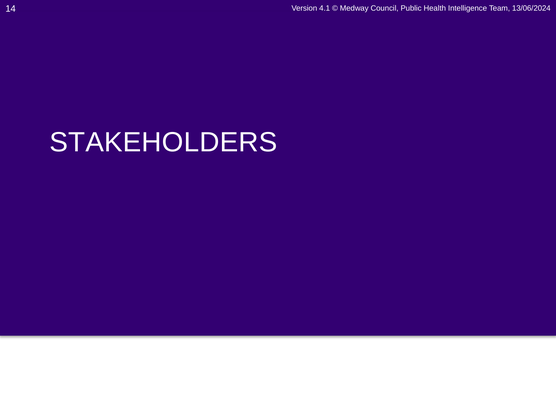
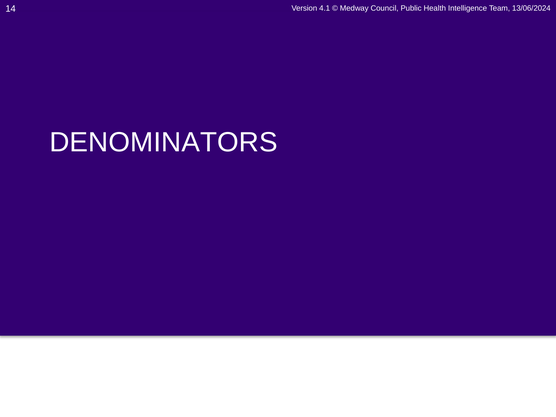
STAKEHOLDERS: STAKEHOLDERS -> DENOMINATORS
